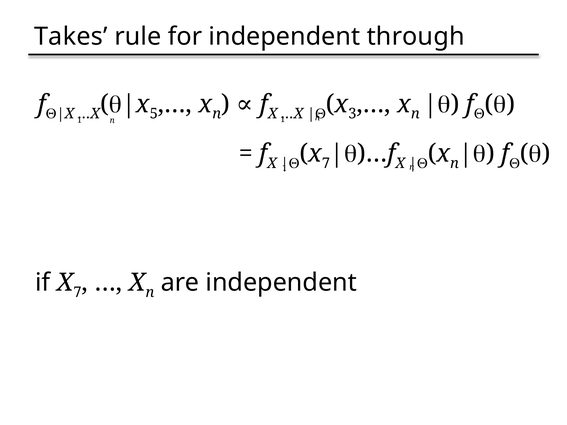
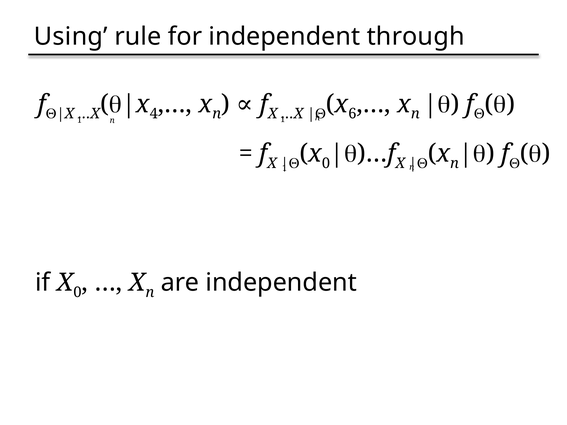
Takes: Takes -> Using
5: 5 -> 4
3: 3 -> 6
7 at (326, 164): 7 -> 0
if X 7: 7 -> 0
